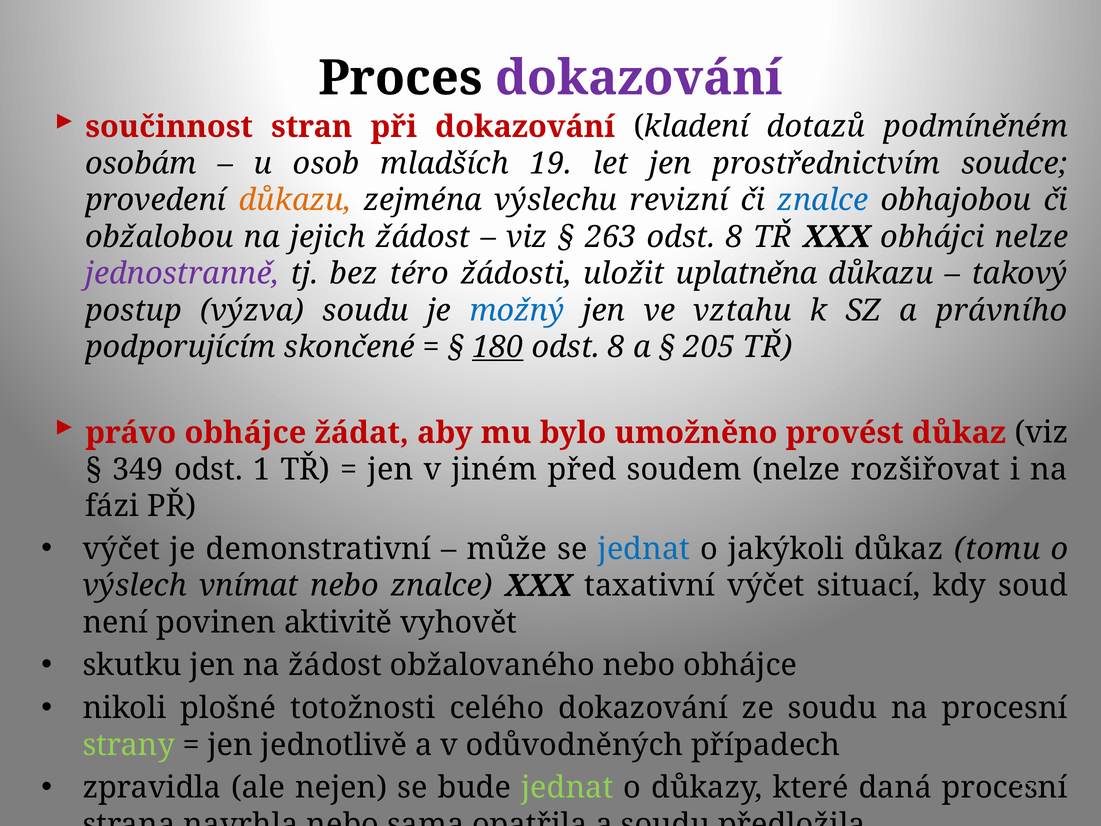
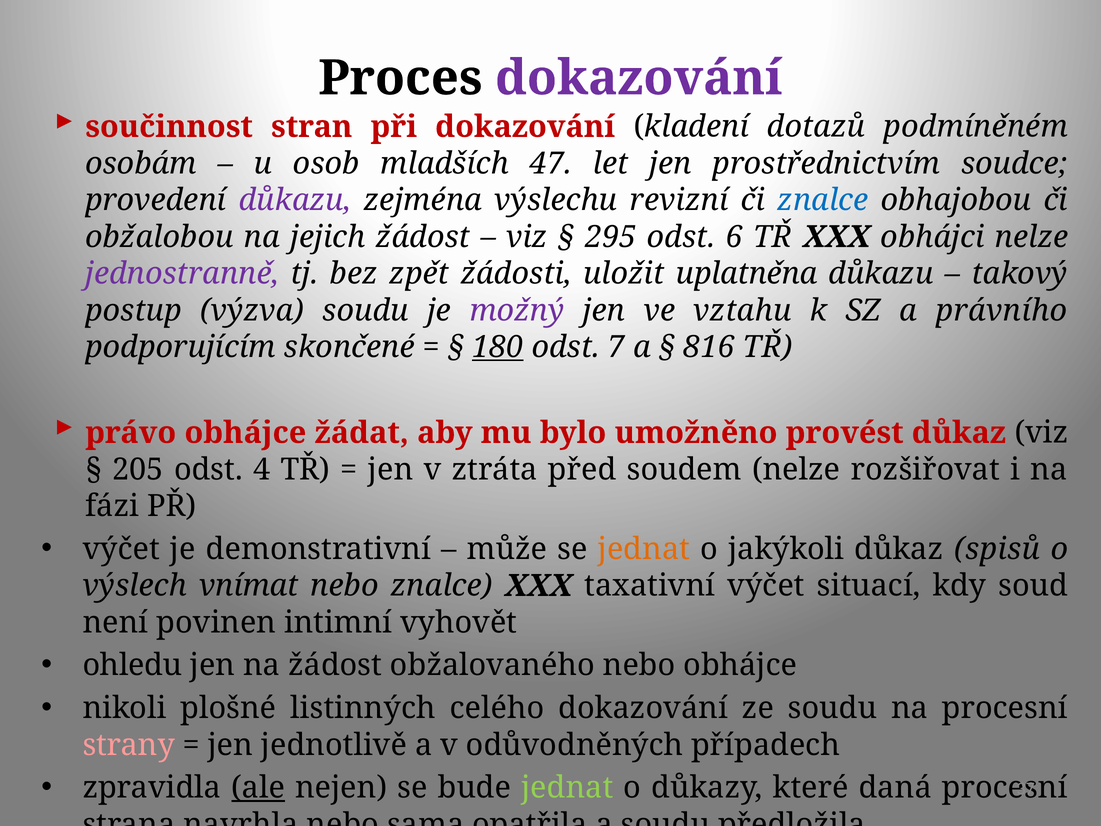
19: 19 -> 47
důkazu at (295, 200) colour: orange -> purple
263: 263 -> 295
8 at (734, 237): 8 -> 6
téro: téro -> zpět
možný colour: blue -> purple
8 at (617, 347): 8 -> 7
205: 205 -> 816
349: 349 -> 205
1: 1 -> 4
jiném: jiném -> ztráta
jednat at (644, 549) colour: blue -> orange
tomu: tomu -> spisů
aktivitě: aktivitě -> intimní
skutku: skutku -> ohledu
totožnosti: totožnosti -> listinných
strany colour: light green -> pink
ale underline: none -> present
